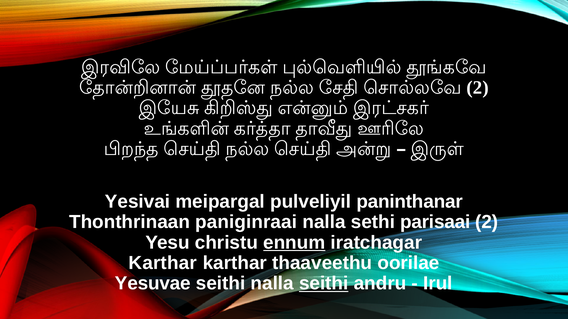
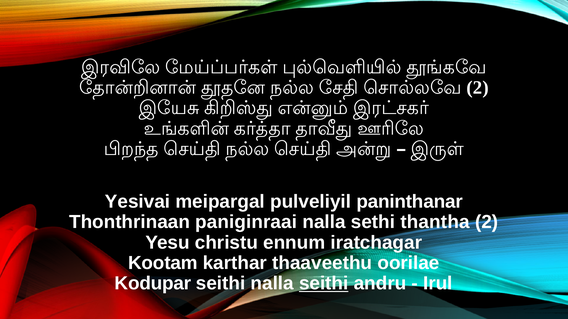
parisaai: parisaai -> thantha
ennum underline: present -> none
Karthar at (163, 263): Karthar -> Kootam
Yesuvae: Yesuvae -> Kodupar
